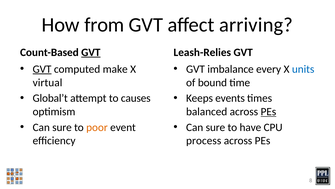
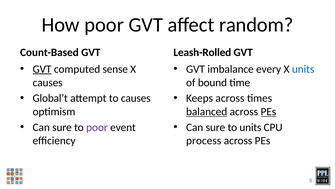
How from: from -> poor
arriving: arriving -> random
GVT at (91, 52) underline: present -> none
Leash-Relies: Leash-Relies -> Leash-Rolled
make: make -> sense
virtual at (48, 82): virtual -> causes
Keeps events: events -> across
balanced underline: none -> present
poor at (97, 127) colour: orange -> purple
to have: have -> units
